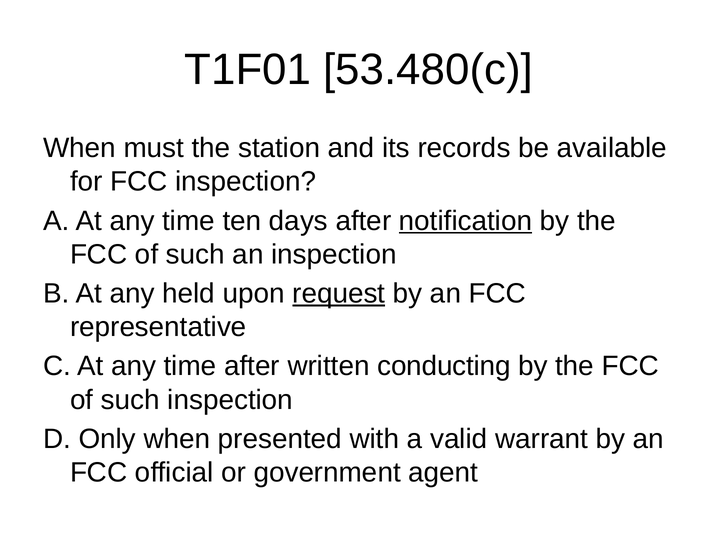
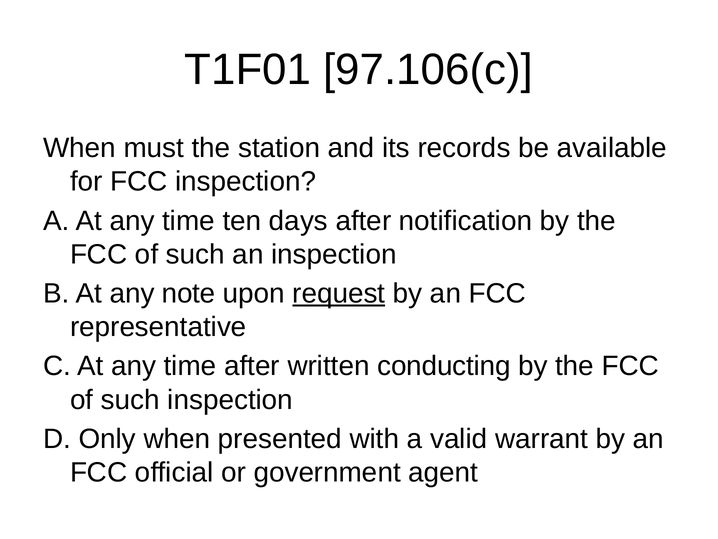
53.480(c: 53.480(c -> 97.106(c
notification underline: present -> none
held: held -> note
